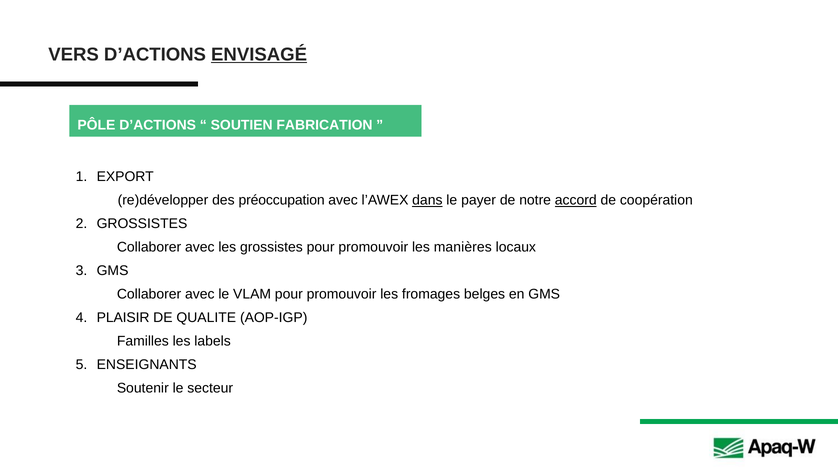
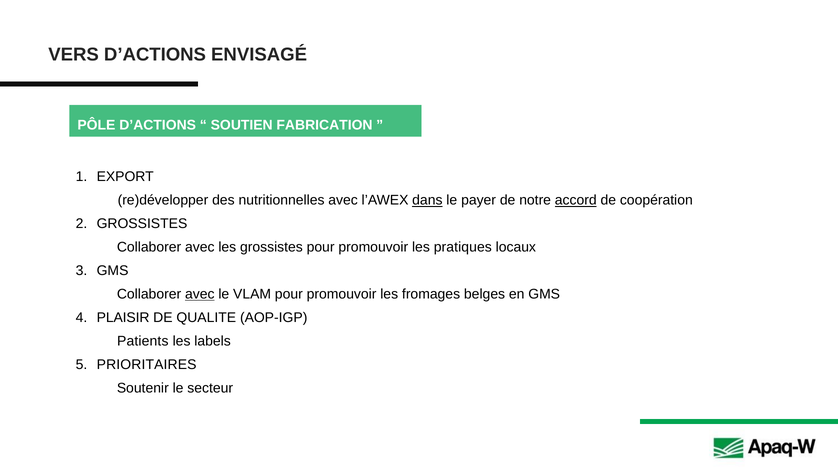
ENVISAGÉ underline: present -> none
préoccupation: préoccupation -> nutritionnelles
manières: manières -> pratiques
avec at (200, 294) underline: none -> present
Familles: Familles -> Patients
ENSEIGNANTS: ENSEIGNANTS -> PRIORITAIRES
